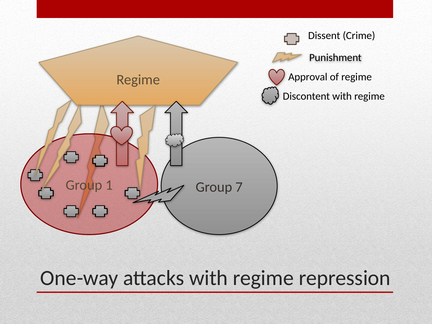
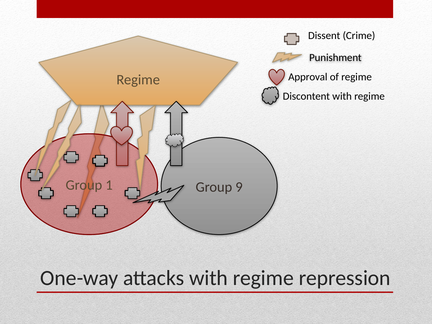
7: 7 -> 9
